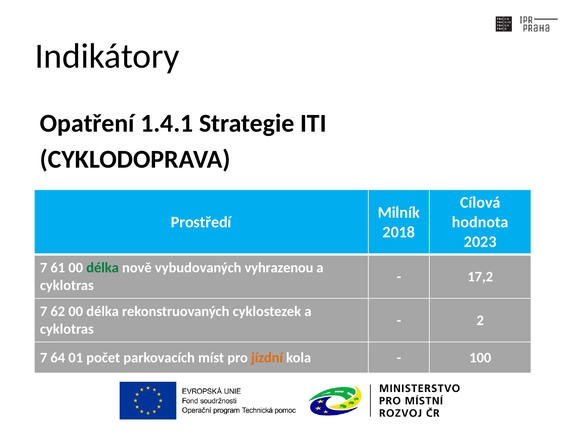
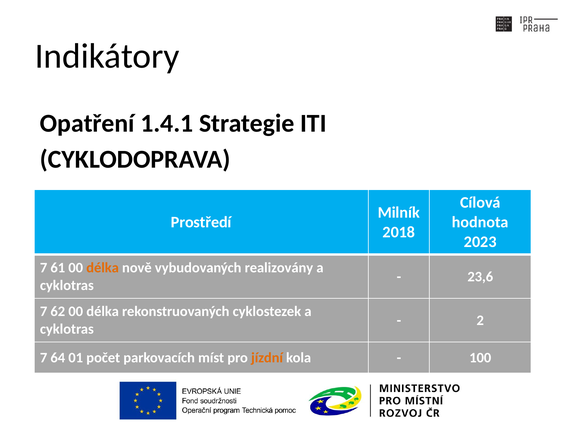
délka at (103, 268) colour: green -> orange
vyhrazenou: vyhrazenou -> realizovány
17,2: 17,2 -> 23,6
